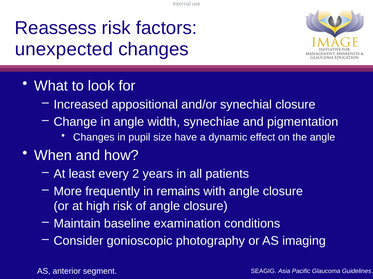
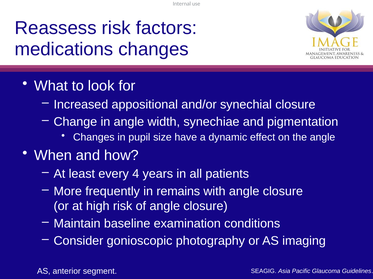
unexpected: unexpected -> medications
2: 2 -> 4
